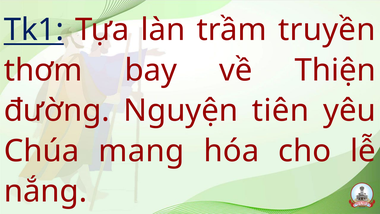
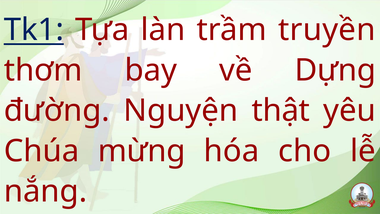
Thiện: Thiện -> Dựng
tiên: tiên -> thật
mang: mang -> mừng
